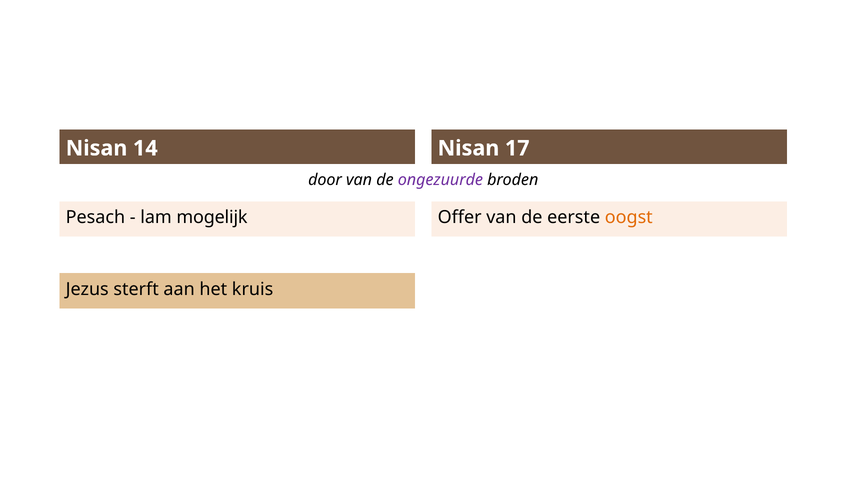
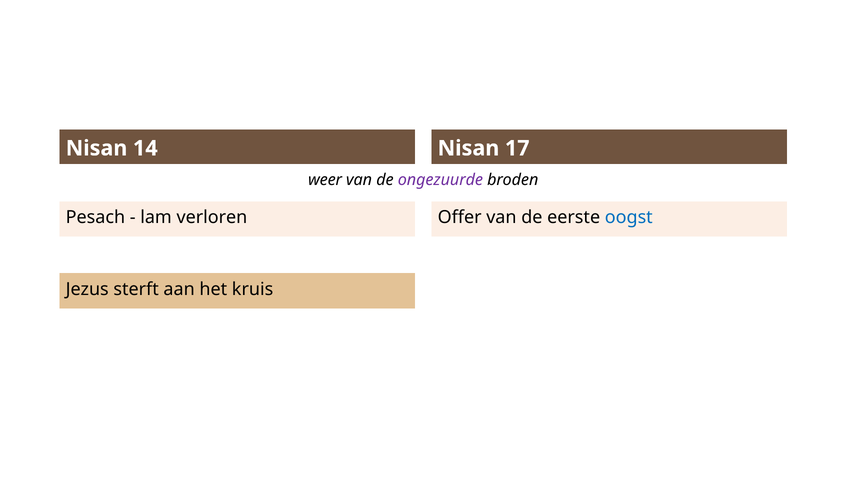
door: door -> weer
mogelijk: mogelijk -> verloren
oogst colour: orange -> blue
